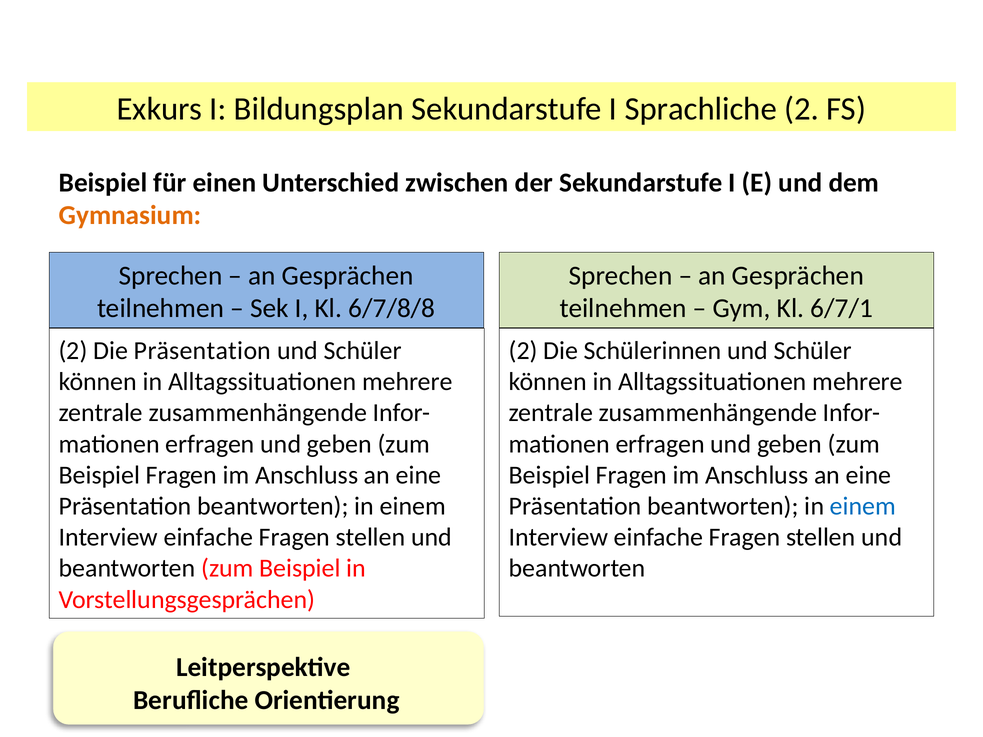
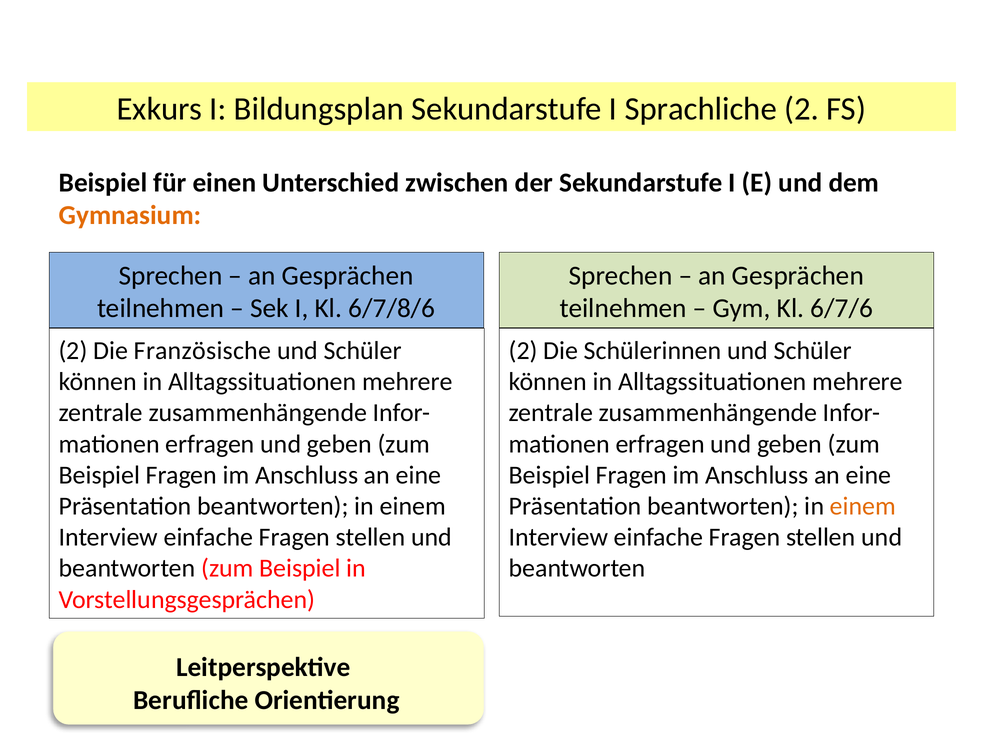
6/7/8/8: 6/7/8/8 -> 6/7/8/6
6/7/1: 6/7/1 -> 6/7/6
Die Präsentation: Präsentation -> Französische
einem at (863, 506) colour: blue -> orange
